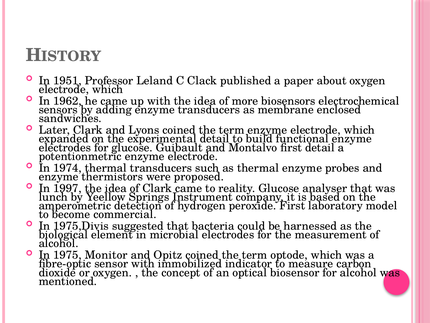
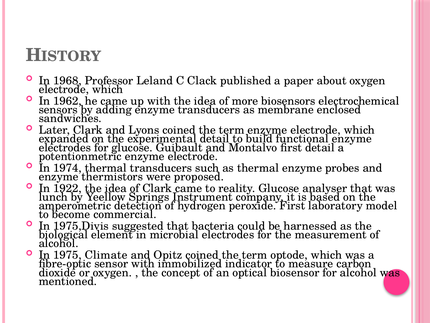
1951: 1951 -> 1968
1997: 1997 -> 1922
Monitor: Monitor -> Climate
